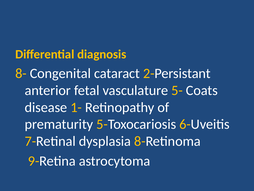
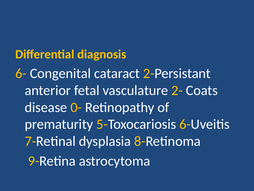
8-: 8- -> 6-
5-: 5- -> 2-
1-: 1- -> 0-
